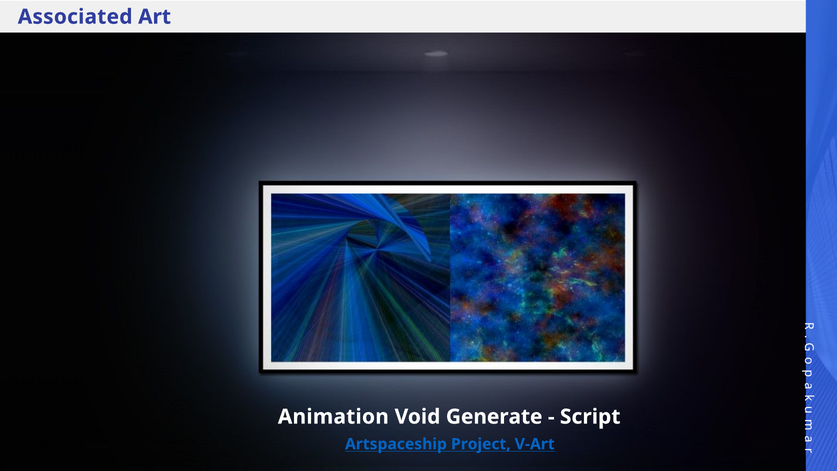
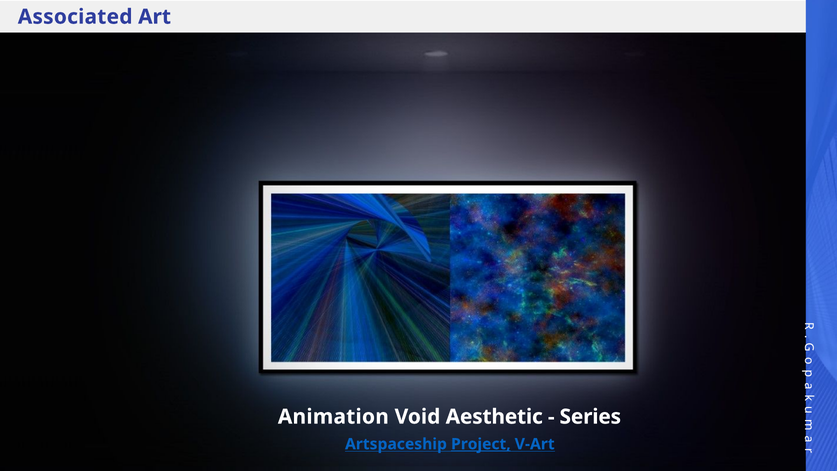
Generate: Generate -> Aesthetic
Script: Script -> Series
Project underline: none -> present
